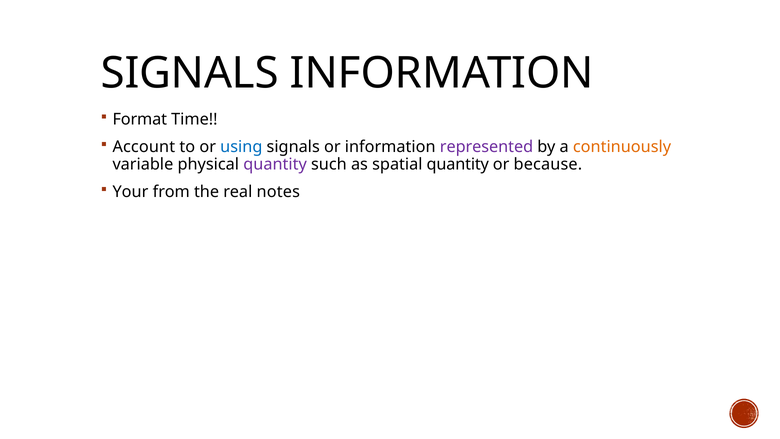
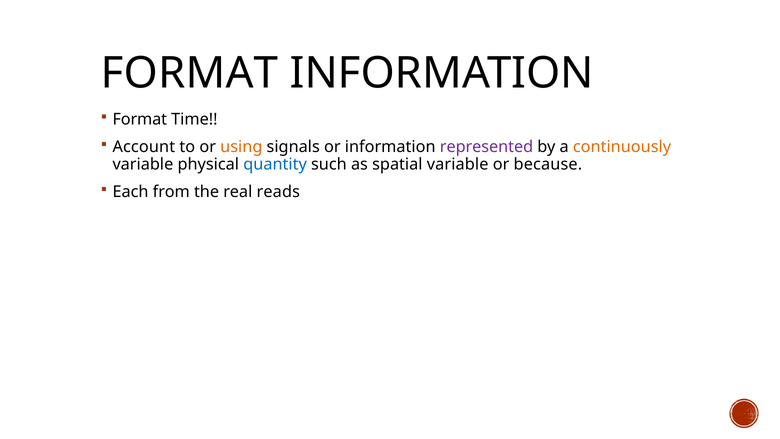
SIGNALS at (190, 73): SIGNALS -> FORMAT
using colour: blue -> orange
quantity at (275, 164) colour: purple -> blue
spatial quantity: quantity -> variable
Your: Your -> Each
notes: notes -> reads
